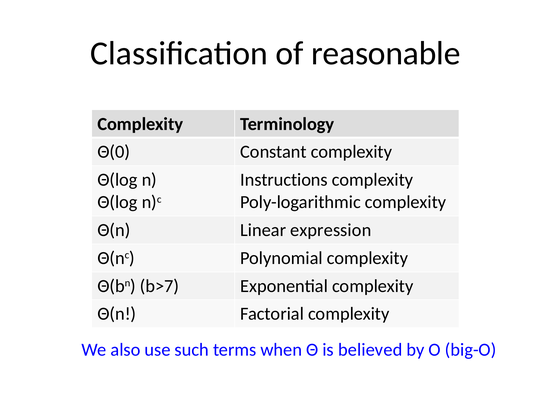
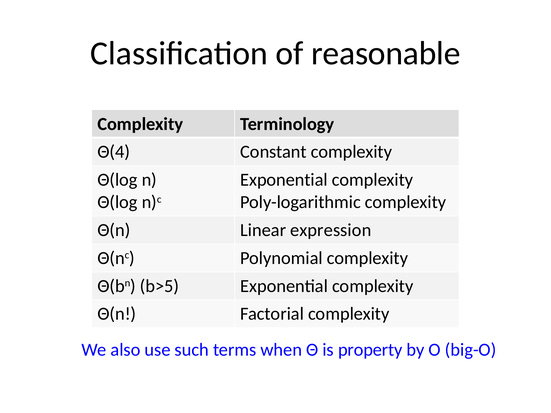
Θ(0: Θ(0 -> Θ(4
Instructions at (284, 180): Instructions -> Exponential
b>7: b>7 -> b>5
believed: believed -> property
